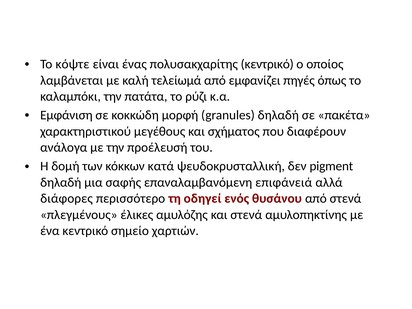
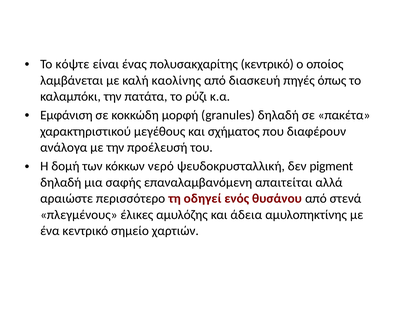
τελείωμά: τελείωμά -> καολίνης
εμφανίζει: εμφανίζει -> διασκευή
κατά: κατά -> νερό
επιφάνειά: επιφάνειά -> απαιτείται
διάφορες: διάφορες -> αραιώστε
και στενά: στενά -> άδεια
